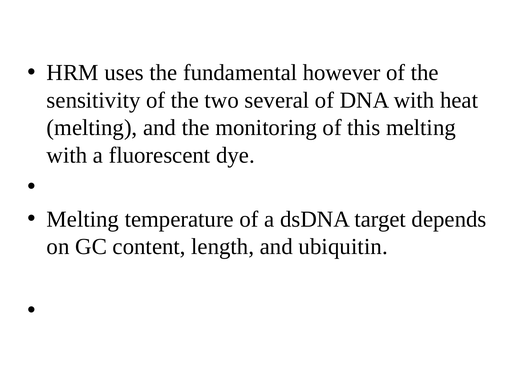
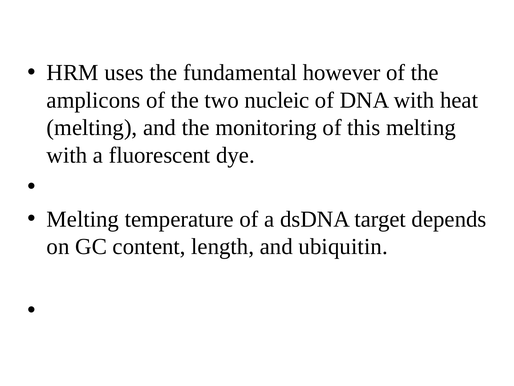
sensitivity: sensitivity -> amplicons
several: several -> nucleic
